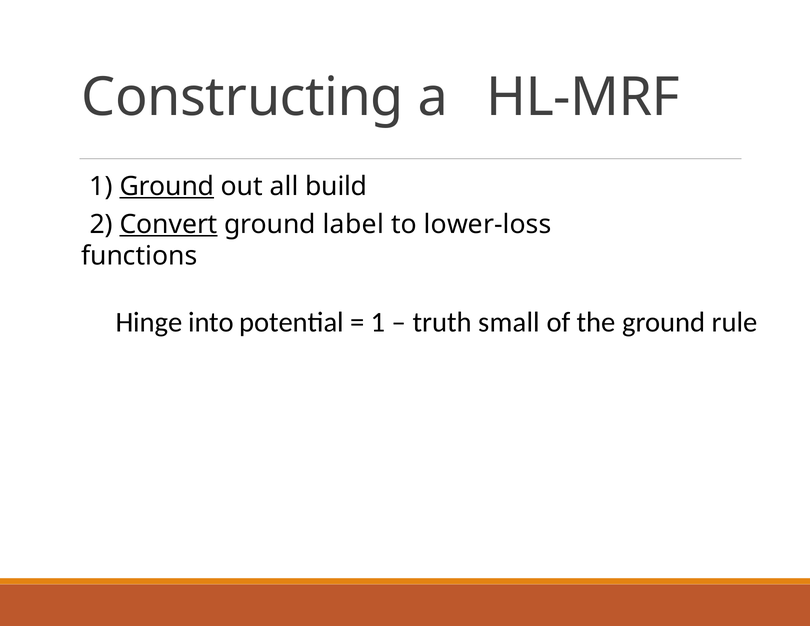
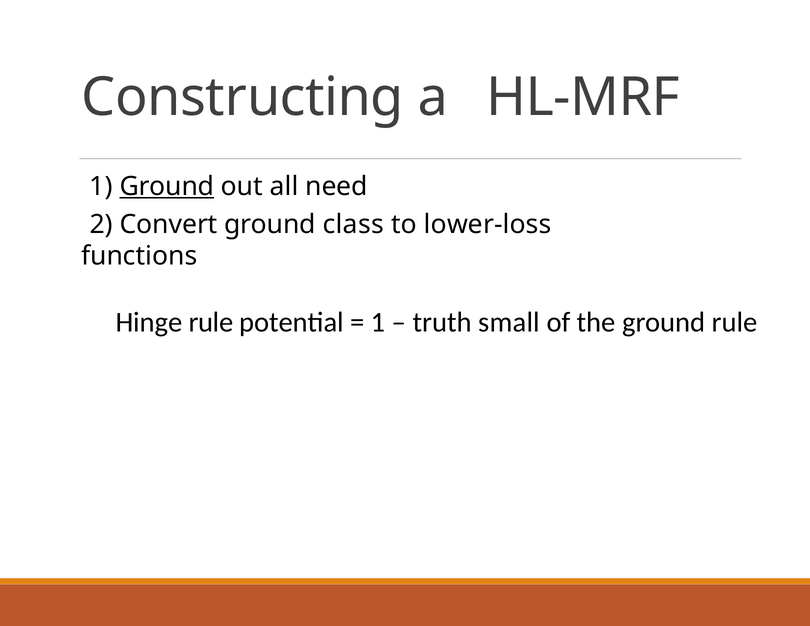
build: build -> need
Convert underline: present -> none
label: label -> class
Hinge into: into -> rule
